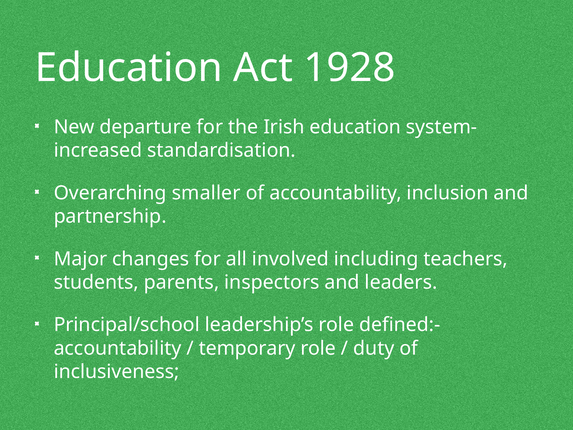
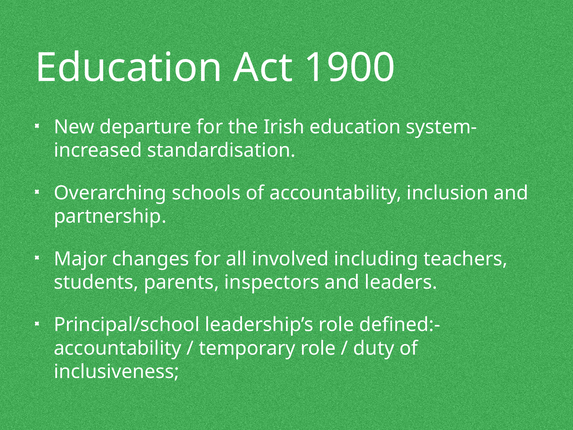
1928: 1928 -> 1900
smaller: smaller -> schools
